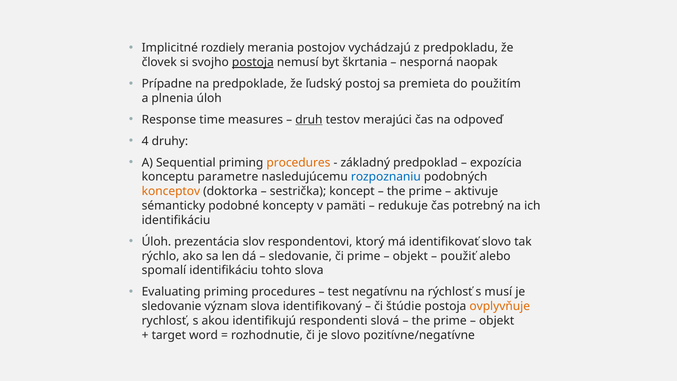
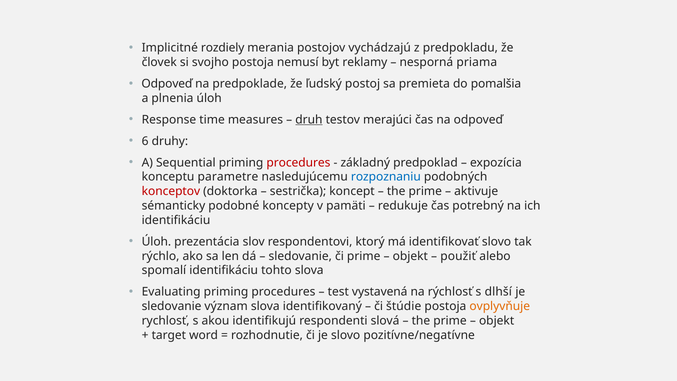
postoja at (253, 62) underline: present -> none
škrtania: škrtania -> reklamy
naopak: naopak -> priama
Prípadne at (167, 84): Prípadne -> Odpoveď
použitím: použitím -> pomalšia
4: 4 -> 6
procedures at (298, 163) colour: orange -> red
konceptov colour: orange -> red
negatívnu: negatívnu -> vystavená
musí: musí -> dlhší
